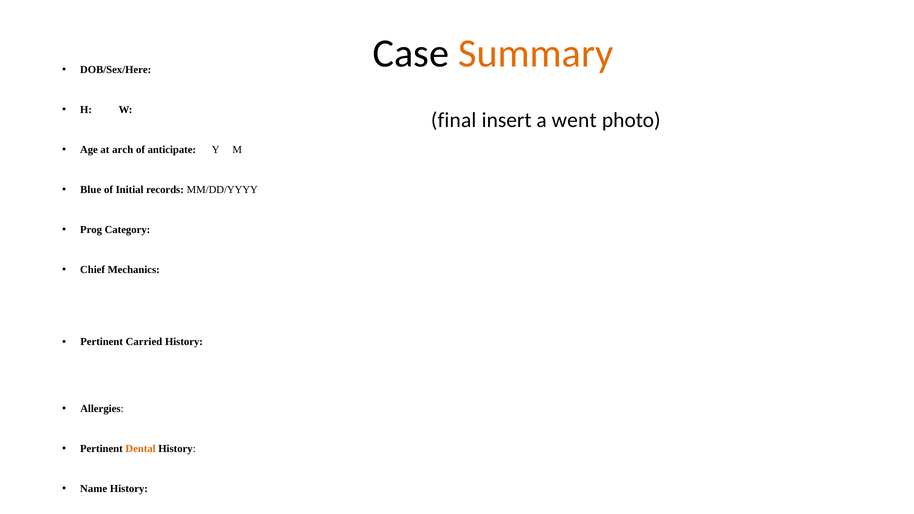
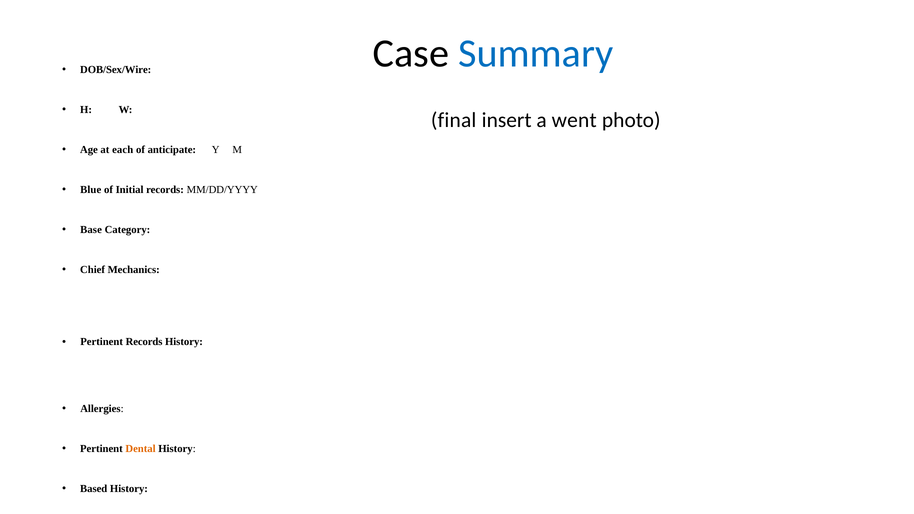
Summary colour: orange -> blue
DOB/Sex/Here: DOB/Sex/Here -> DOB/Sex/Wire
arch: arch -> each
Prog: Prog -> Base
Pertinent Carried: Carried -> Records
Name: Name -> Based
